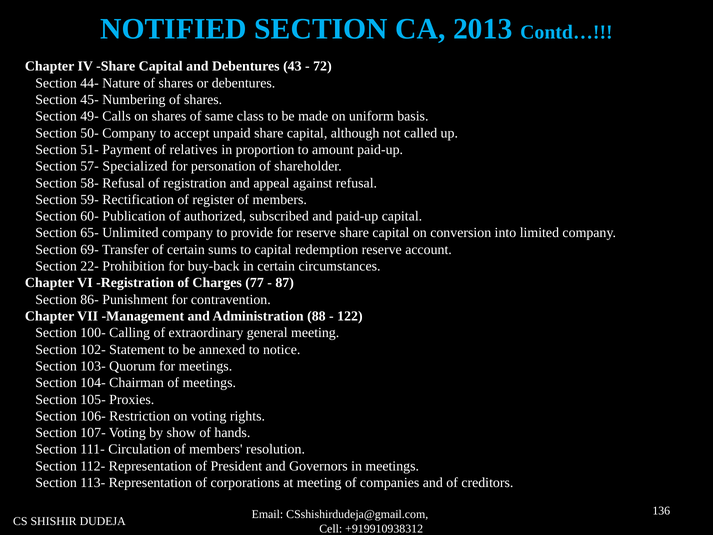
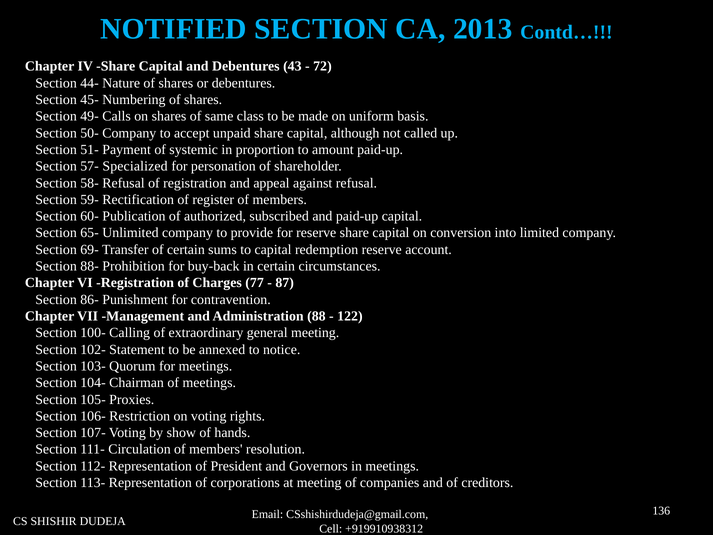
relatives: relatives -> systemic
22-: 22- -> 88-
